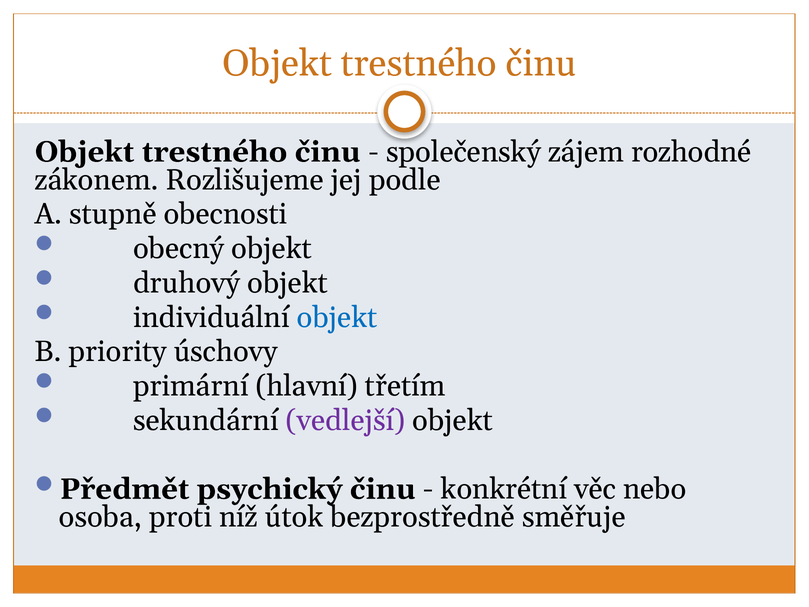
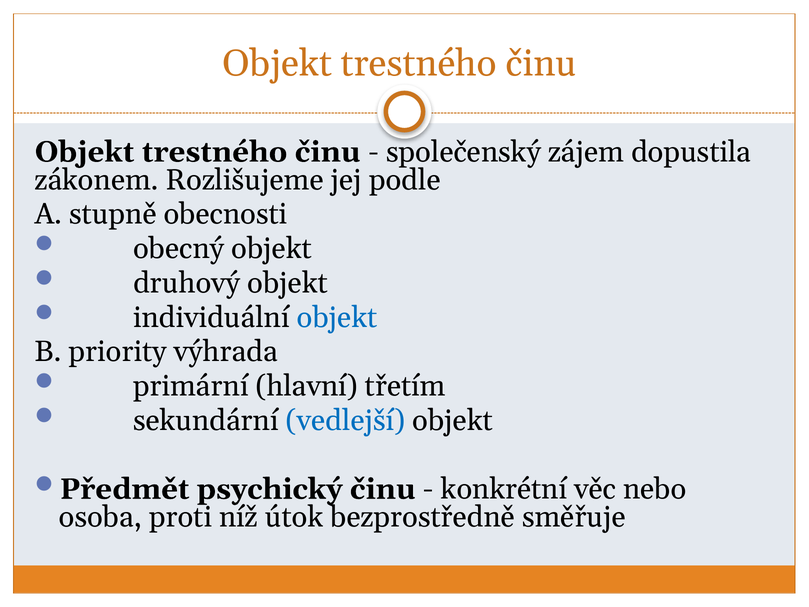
rozhodné: rozhodné -> dopustila
úschovy: úschovy -> výhrada
vedlejší colour: purple -> blue
